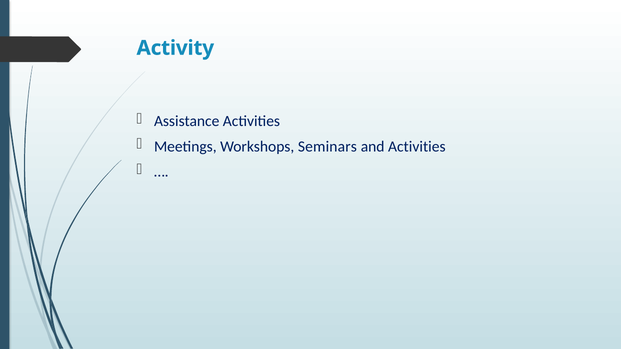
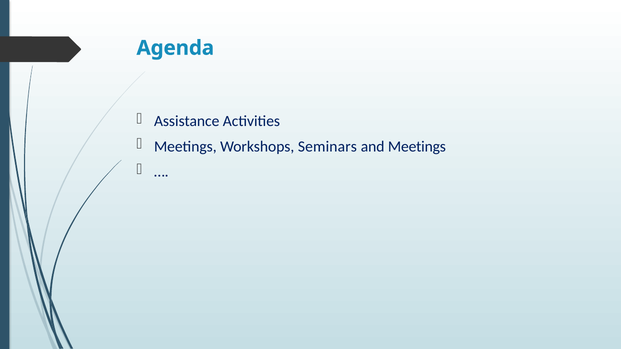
Activity: Activity -> Agenda
and Activities: Activities -> Meetings
